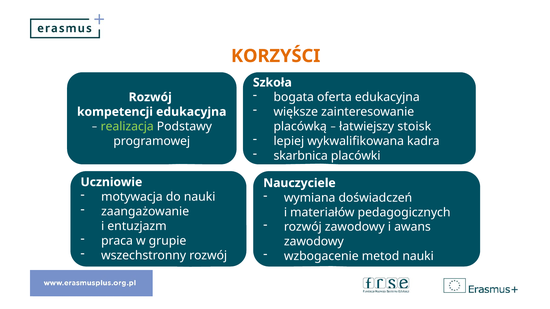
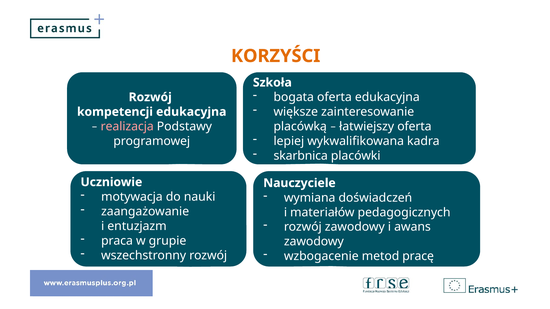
realizacja colour: light green -> pink
łatwiejszy stoisk: stoisk -> oferta
metod nauki: nauki -> pracę
